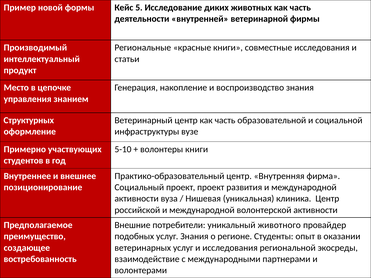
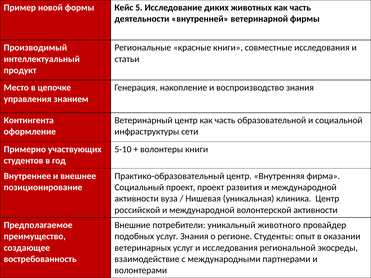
Структурных: Структурных -> Контингента
вузе: вузе -> сети
